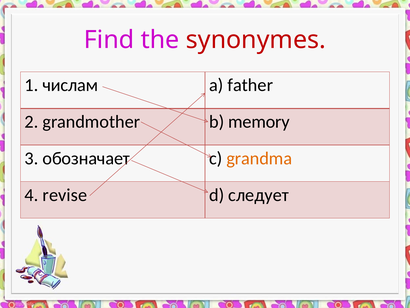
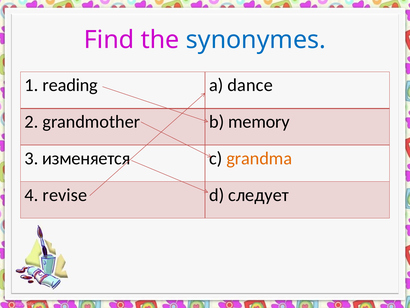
synonymes colour: red -> blue
числам: числам -> reading
father: father -> dance
обозначает: обозначает -> изменяется
